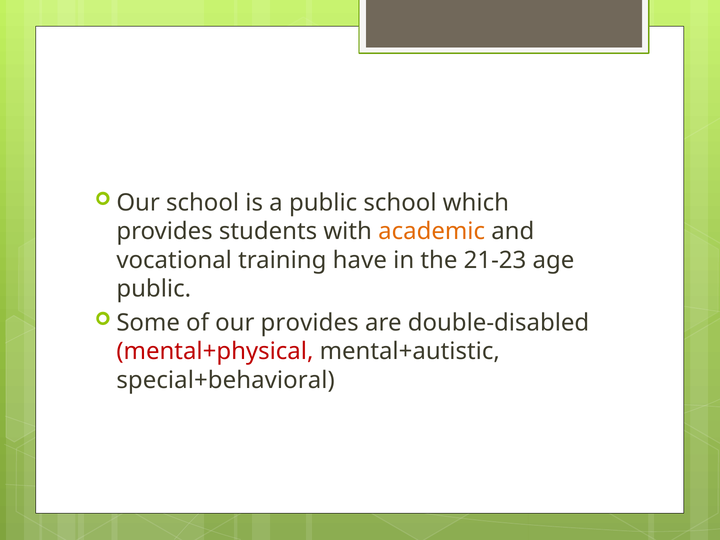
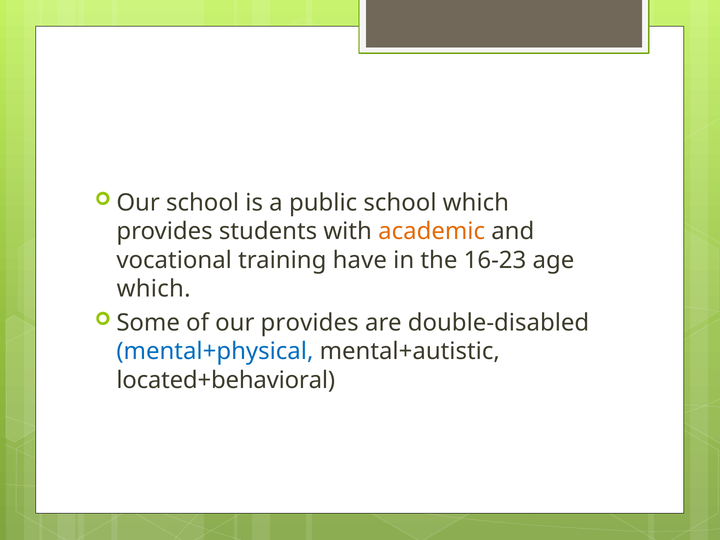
21-23: 21-23 -> 16-23
public at (154, 289): public -> which
mental+physical colour: red -> blue
special+behavioral: special+behavioral -> located+behavioral
